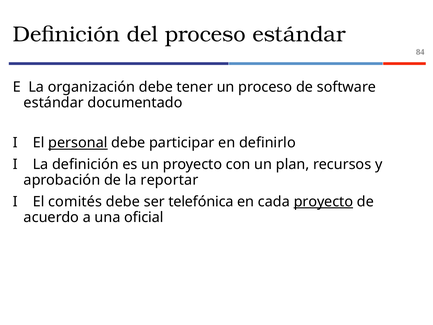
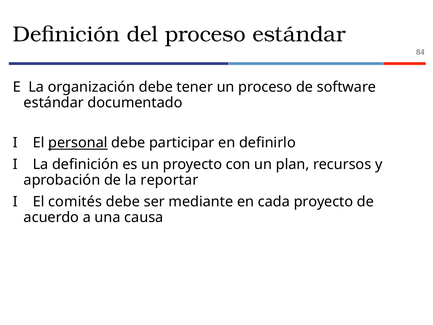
telefónica: telefónica -> mediante
proyecto at (323, 202) underline: present -> none
oficial: oficial -> causa
